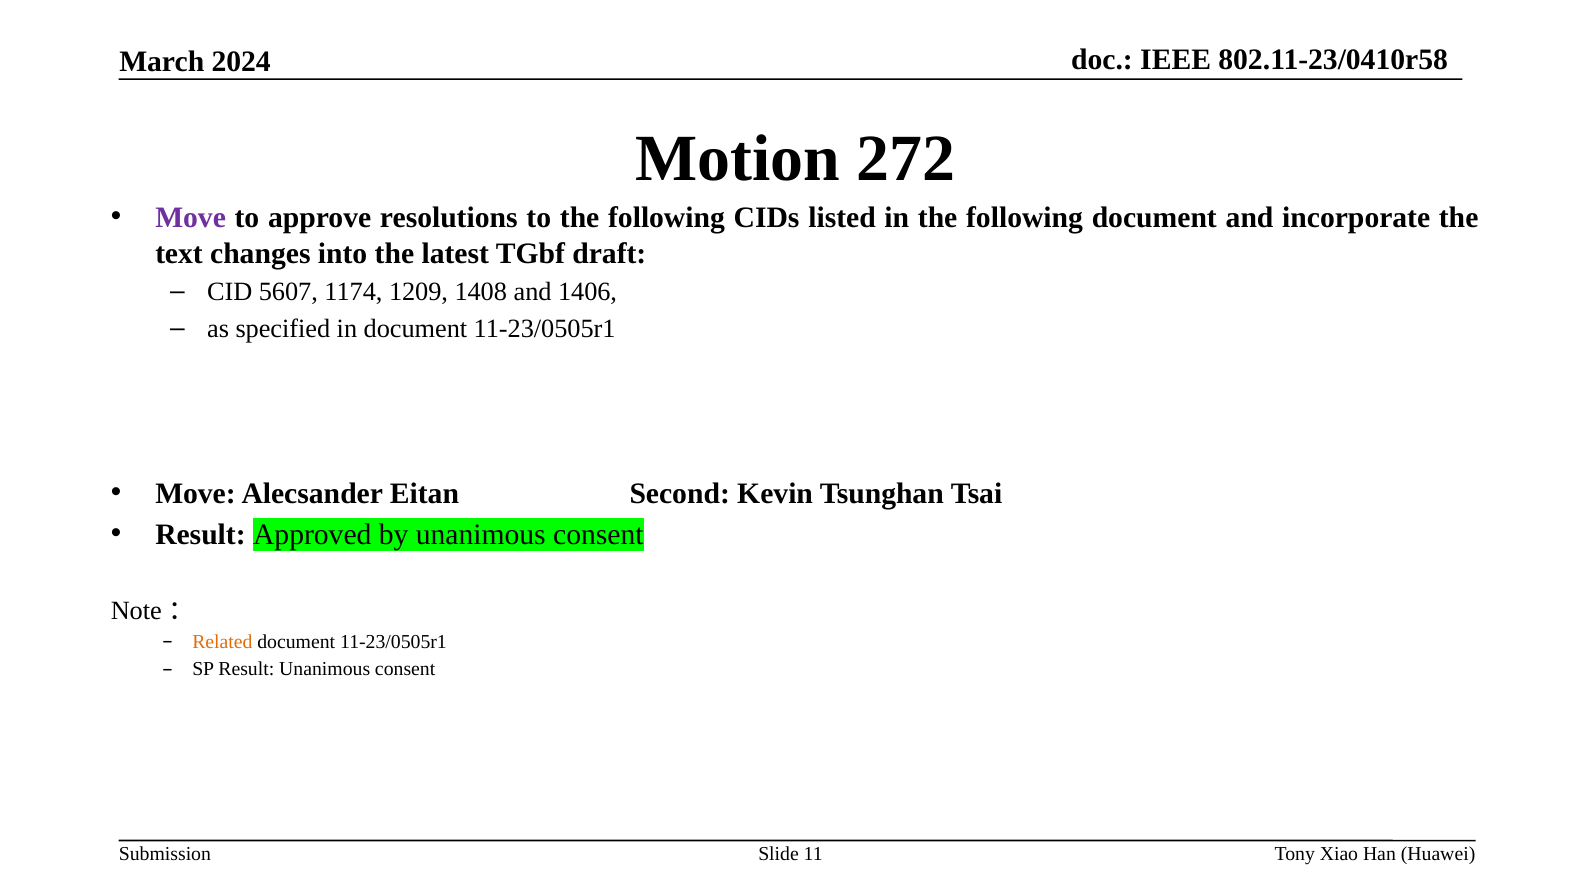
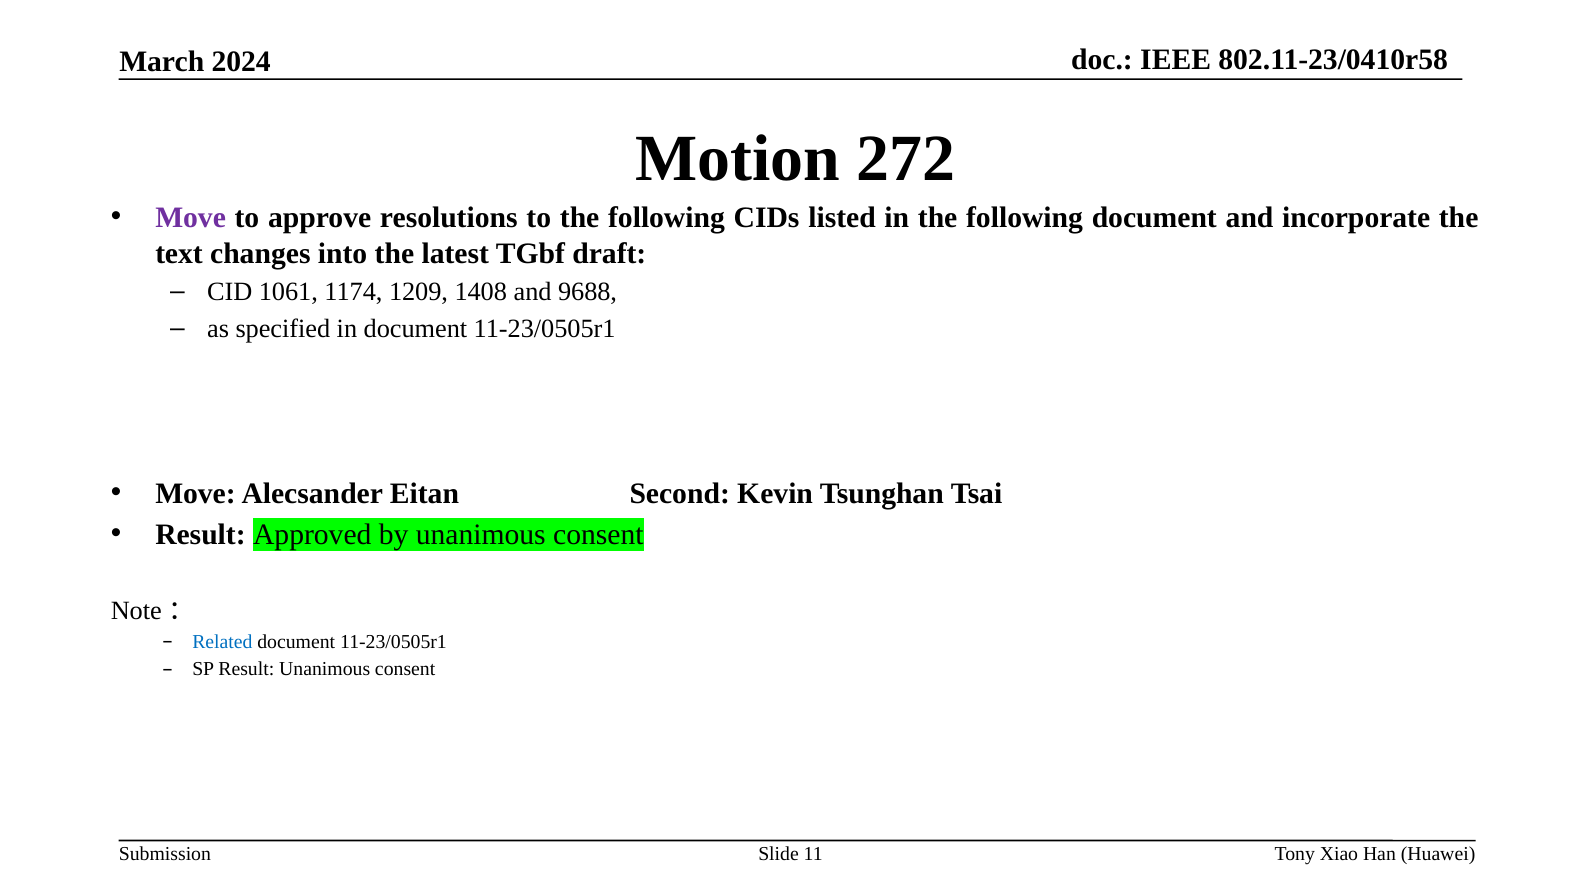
5607: 5607 -> 1061
1406: 1406 -> 9688
Related colour: orange -> blue
